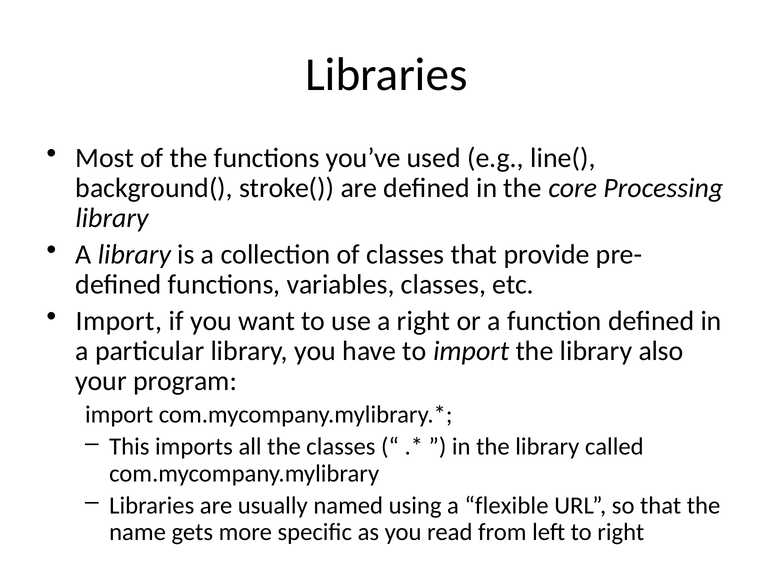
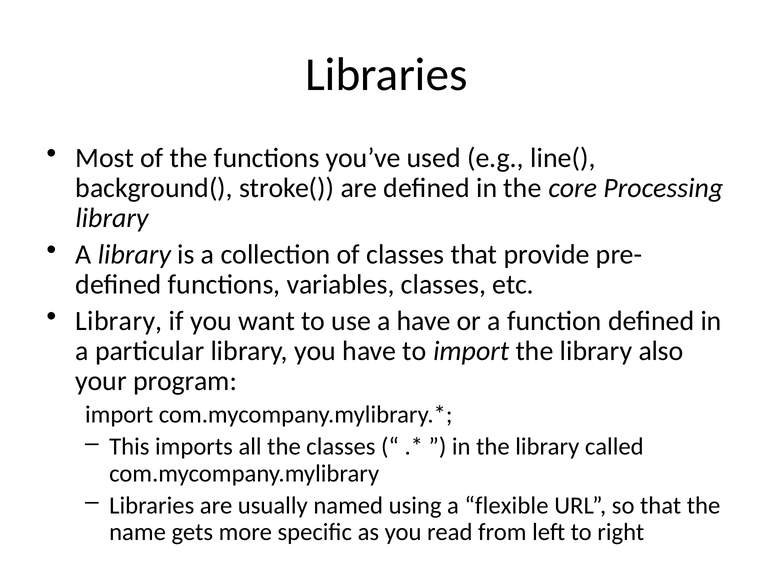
Import at (119, 321): Import -> Library
a right: right -> have
